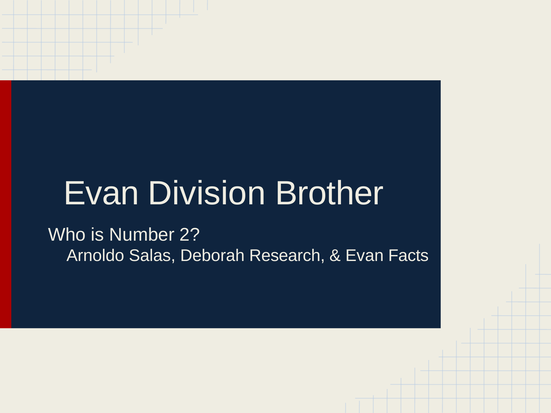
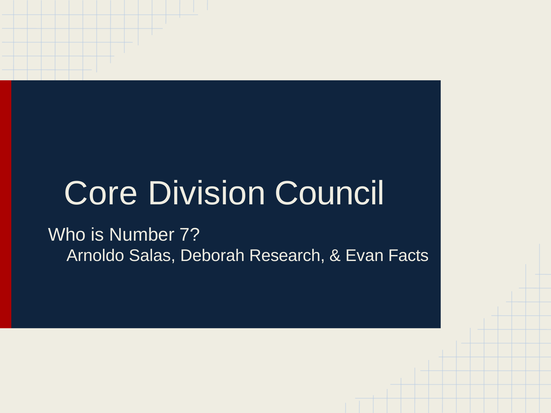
Evan at (101, 194): Evan -> Core
Brother: Brother -> Council
2: 2 -> 7
